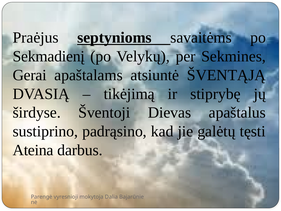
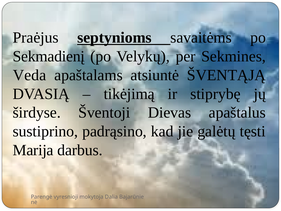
Gerai: Gerai -> Veda
Ateina: Ateina -> Marija
